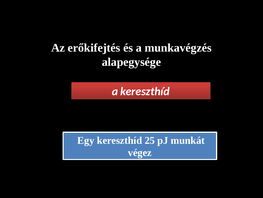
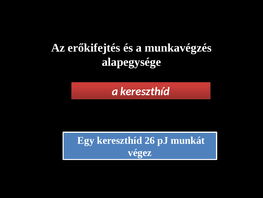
25: 25 -> 26
